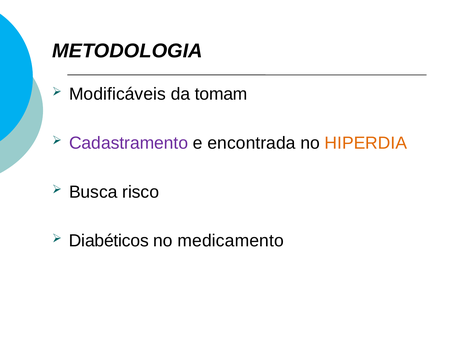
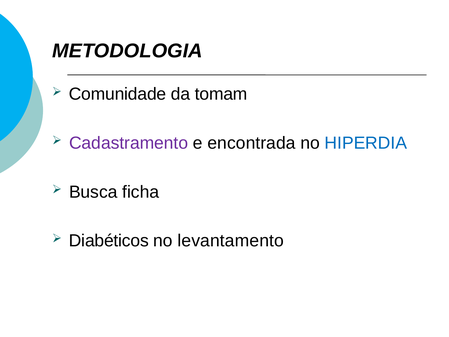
Modificáveis: Modificáveis -> Comunidade
HIPERDIA colour: orange -> blue
risco: risco -> ficha
medicamento: medicamento -> levantamento
